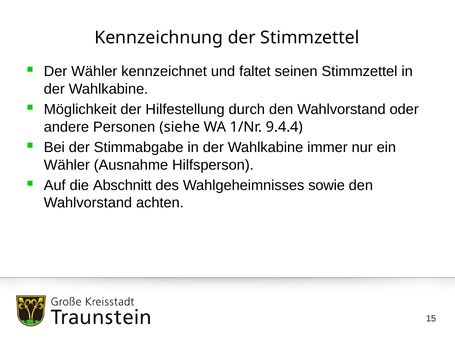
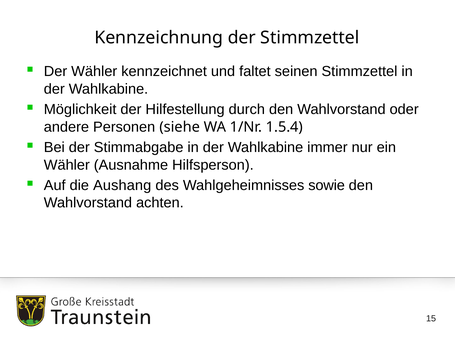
9.4.4: 9.4.4 -> 1.5.4
Abschnitt: Abschnitt -> Aushang
